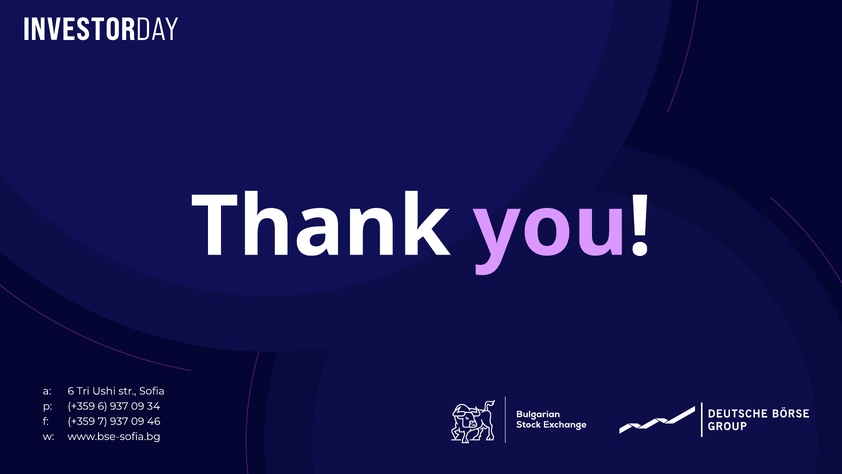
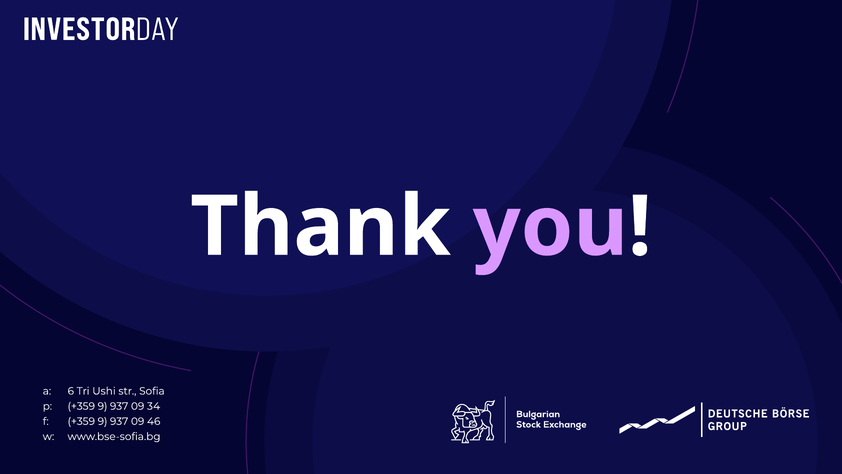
p +359 6: 6 -> 9
f +359 7: 7 -> 9
